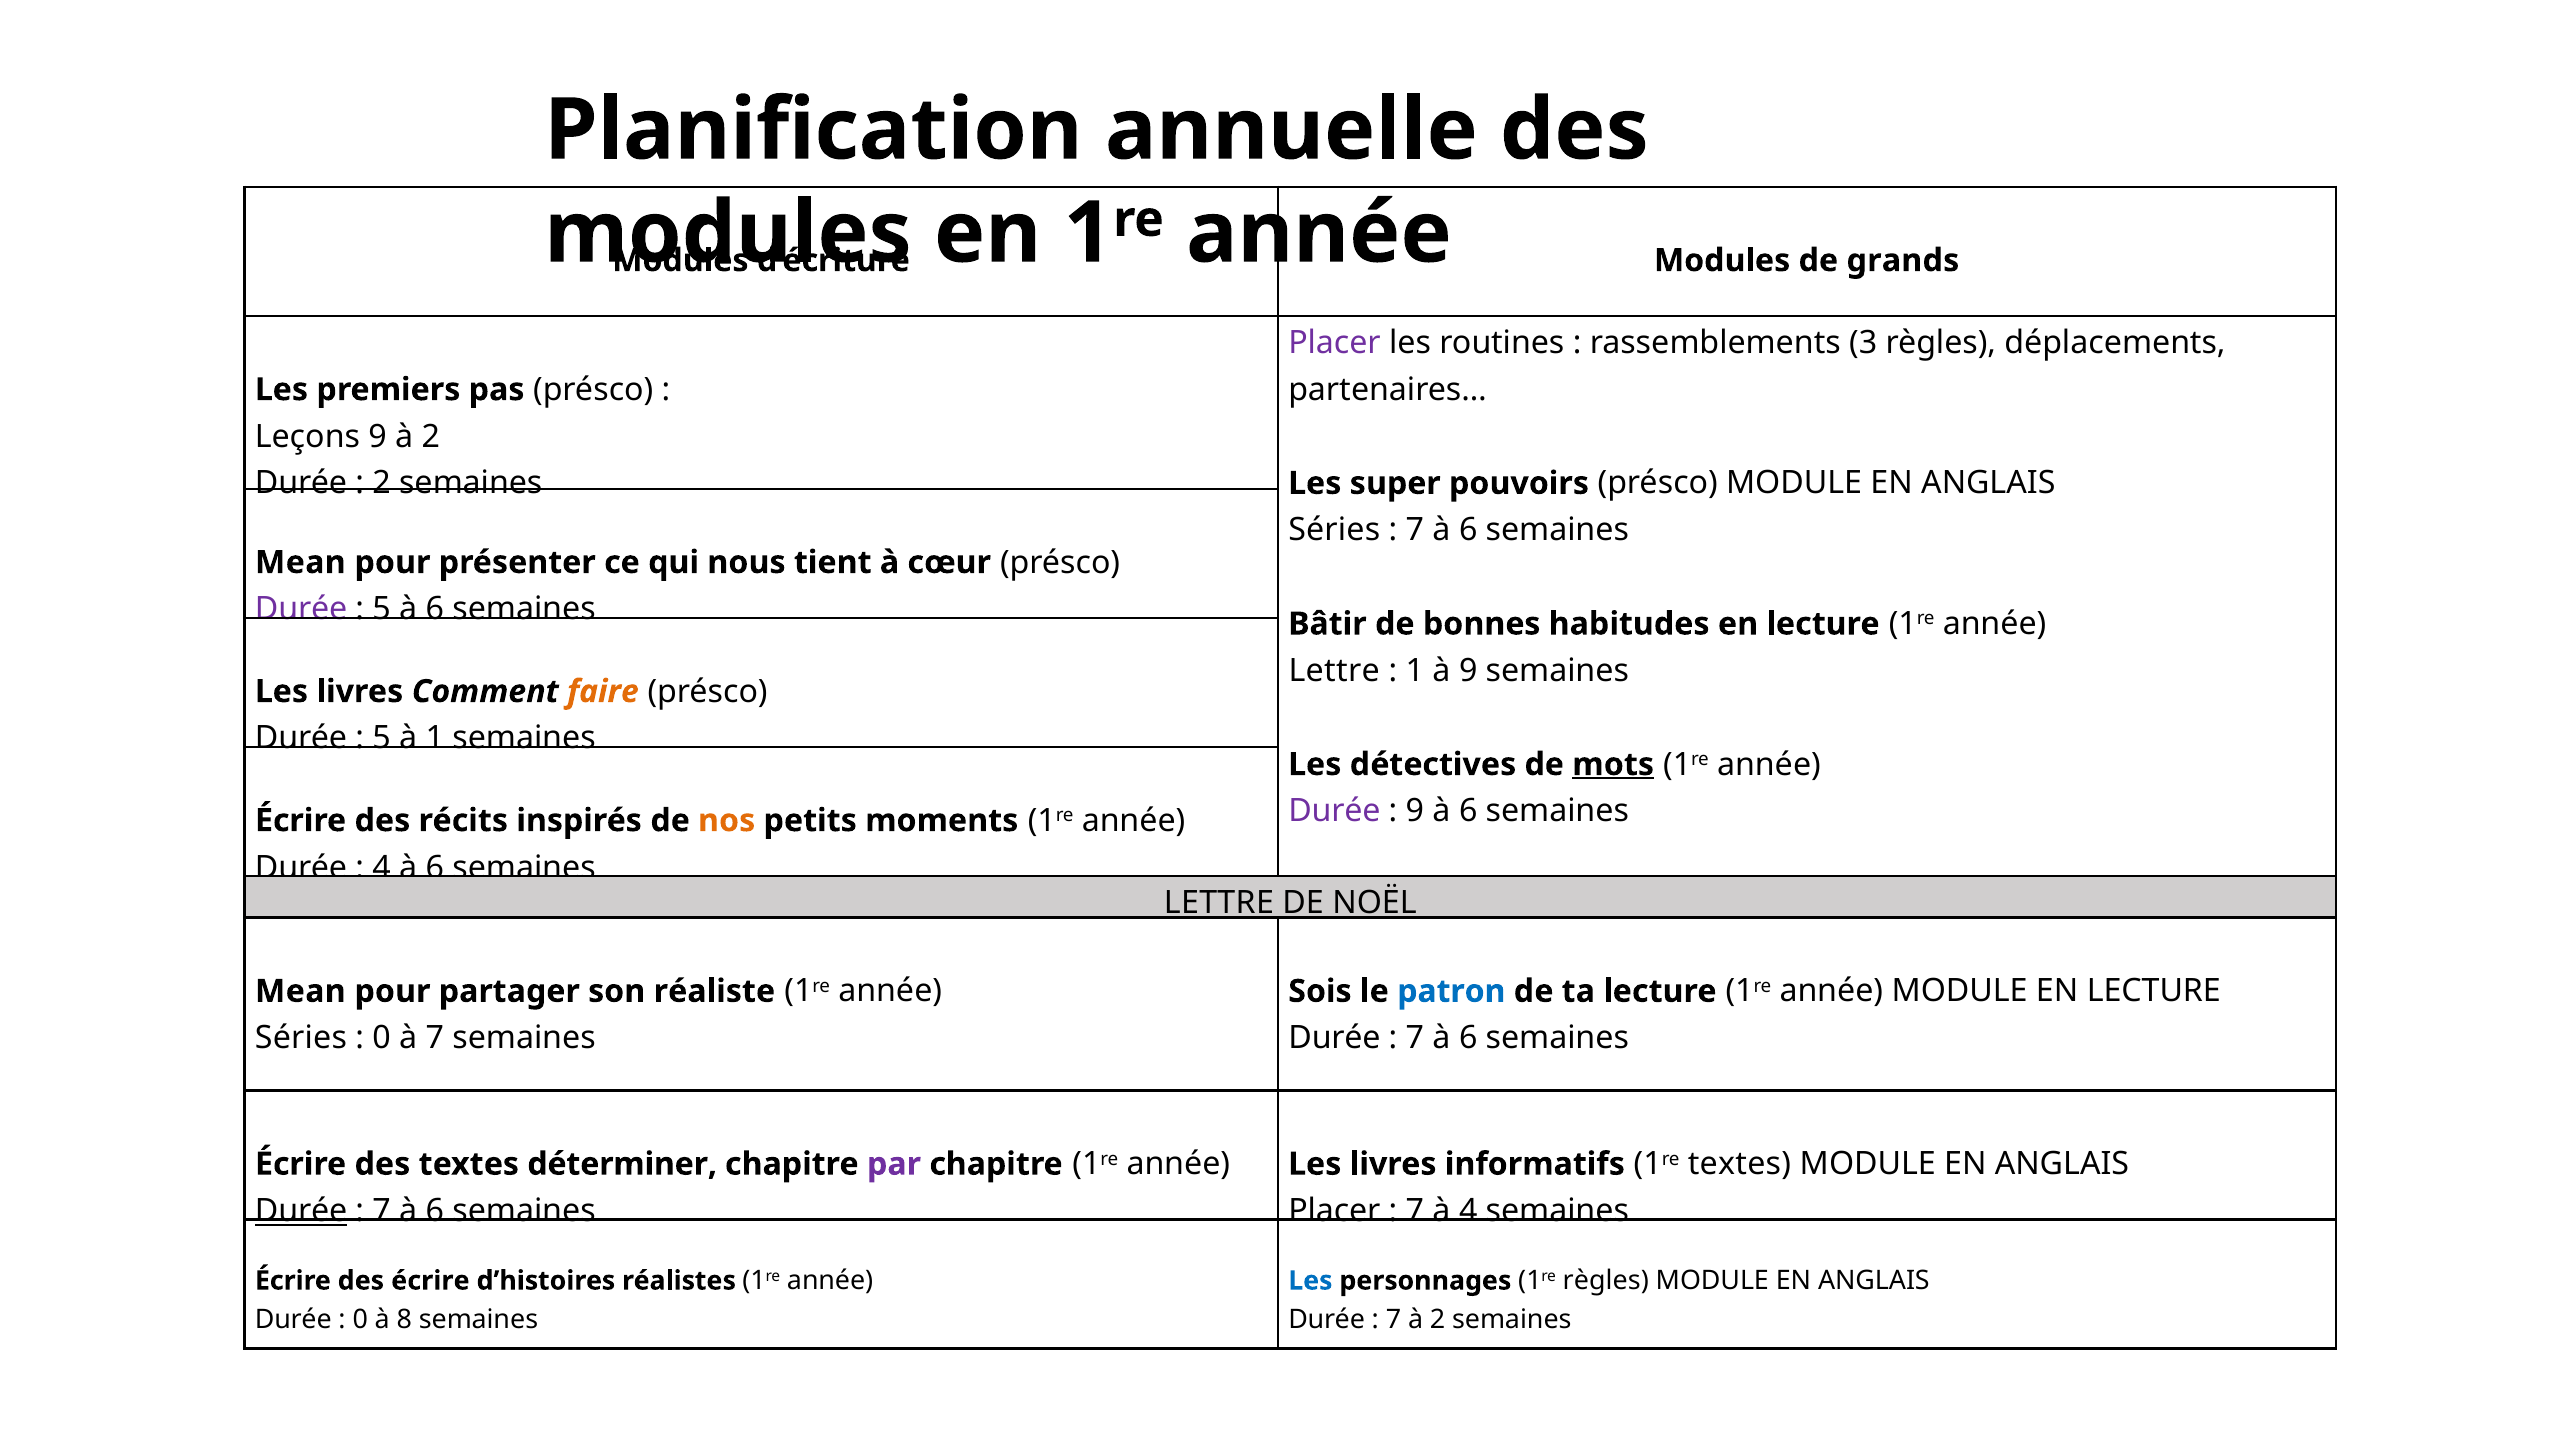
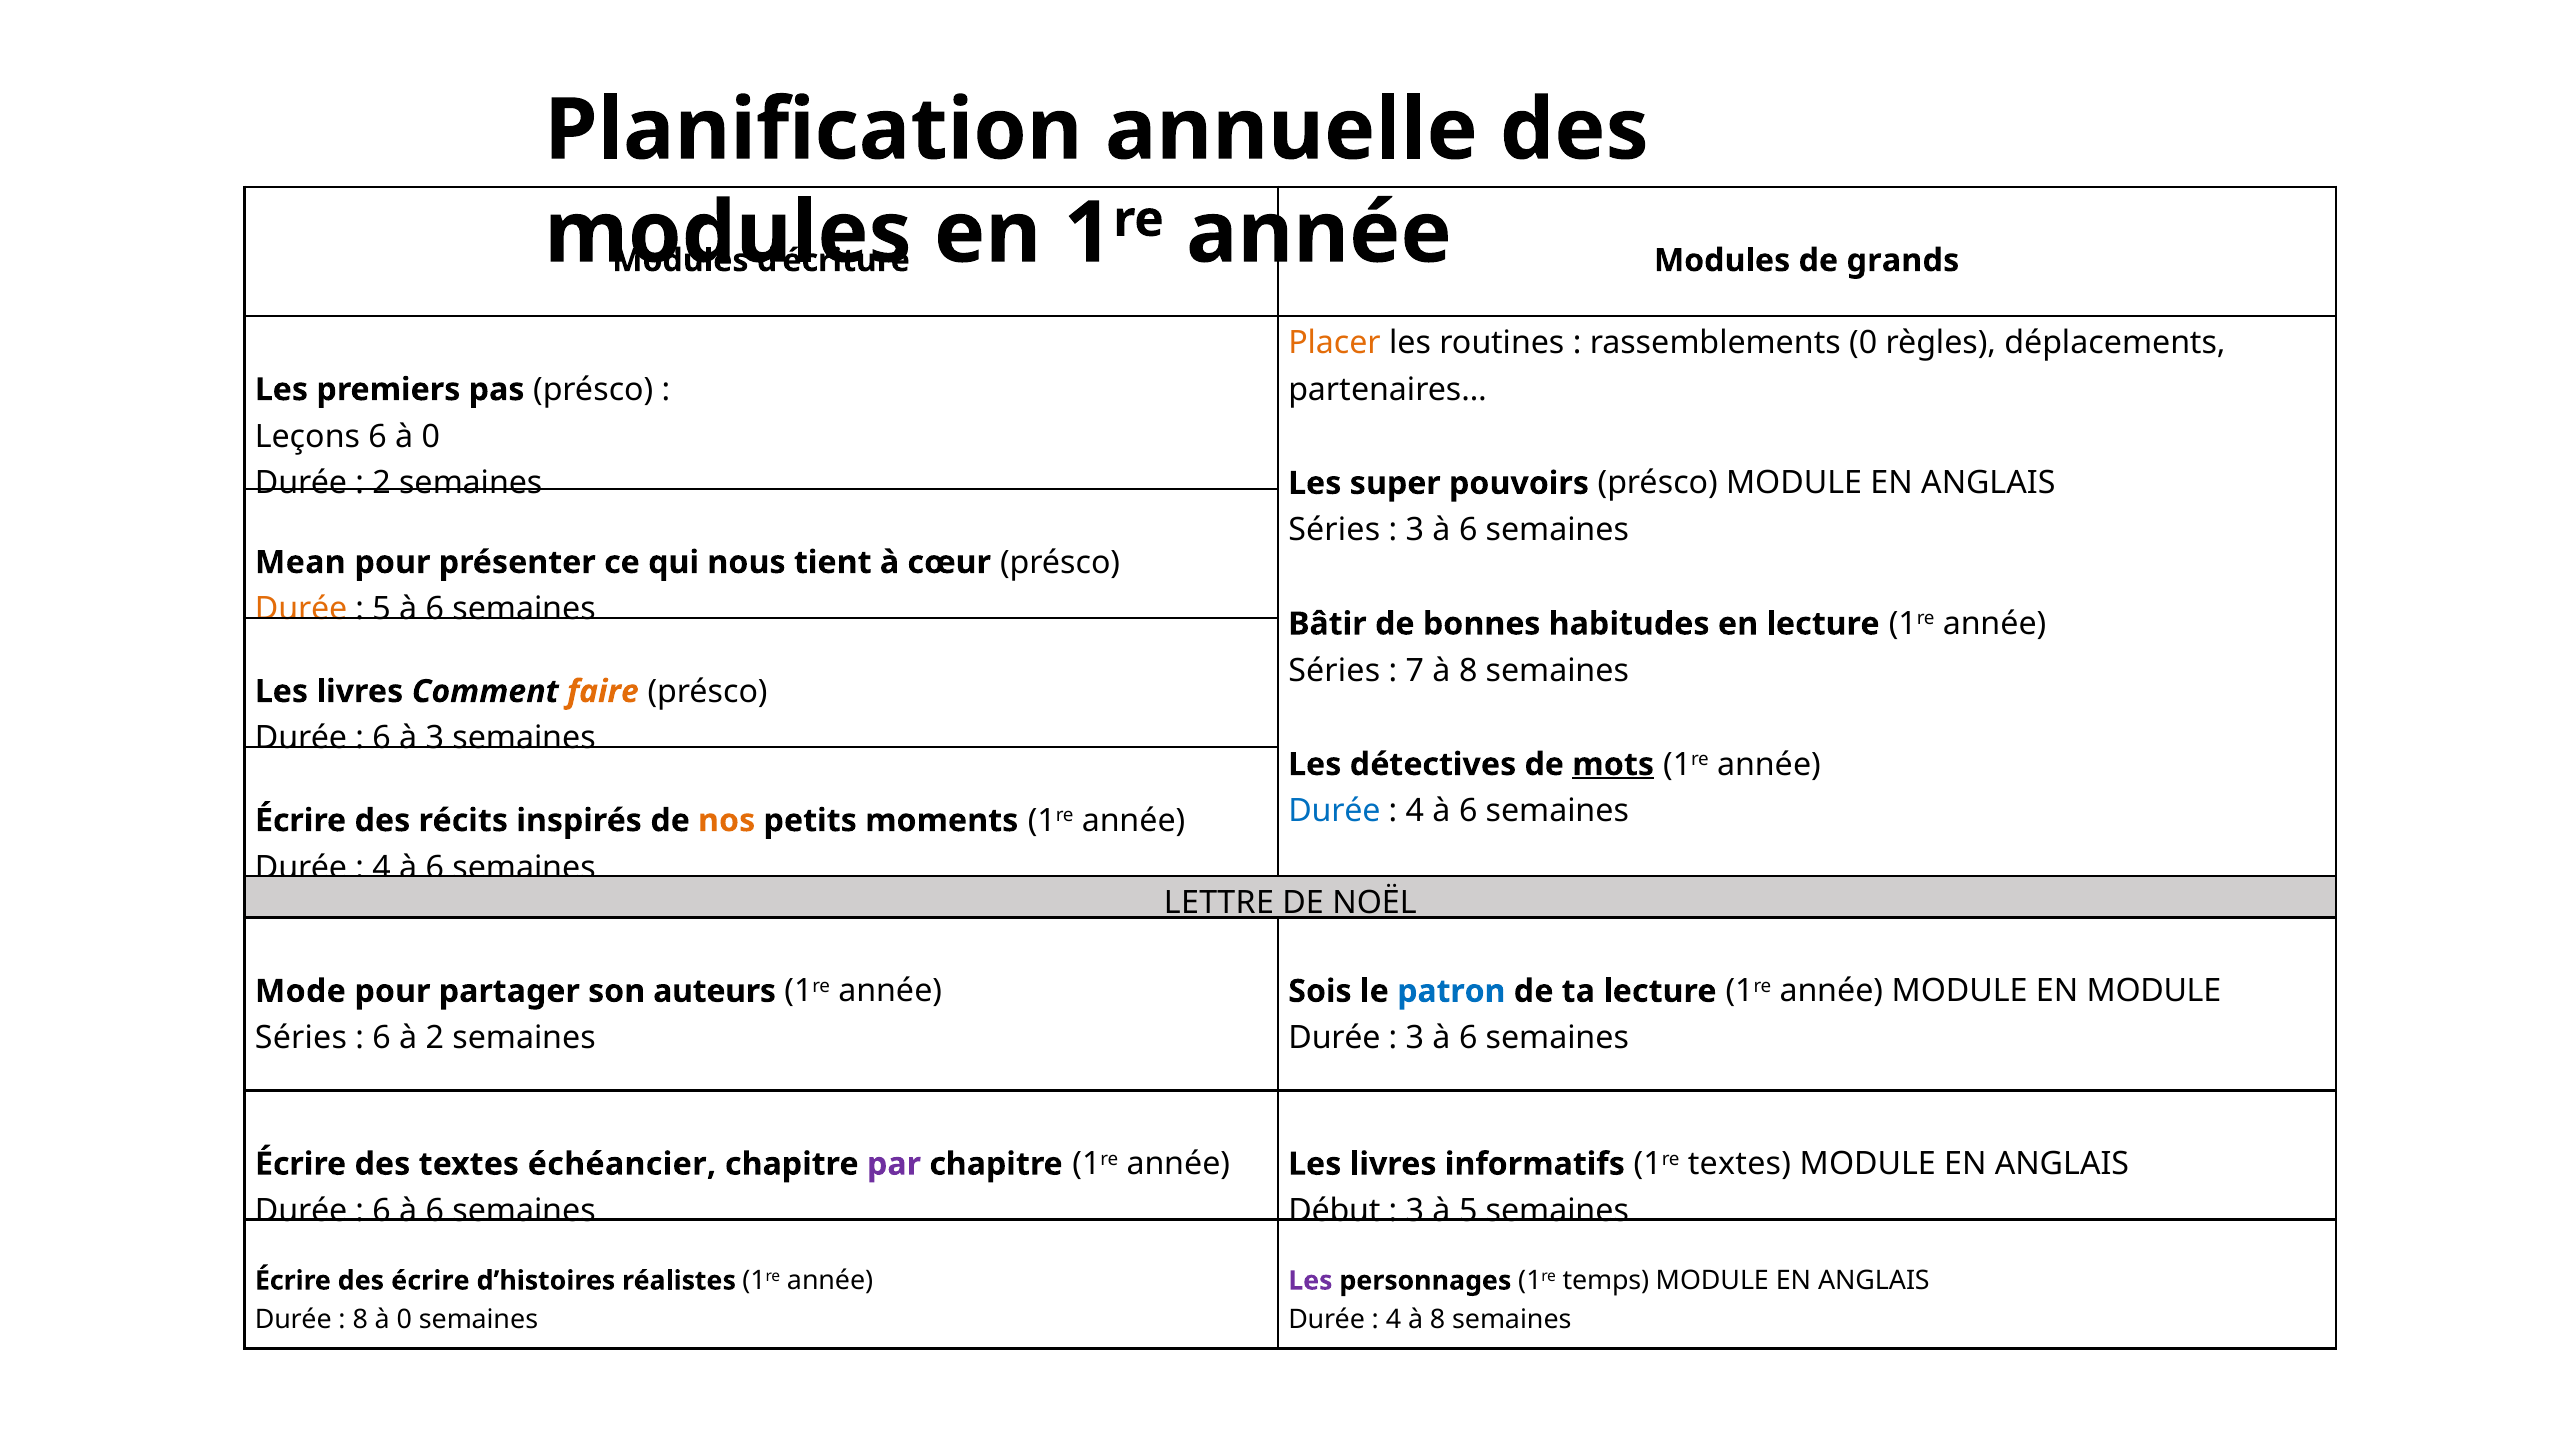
Placer at (1334, 343) colour: purple -> orange
rassemblements 3: 3 -> 0
Leçons 9: 9 -> 6
2 at (431, 436): 2 -> 0
7 at (1415, 530): 7 -> 3
Durée at (301, 609) colour: purple -> orange
Lettre at (1334, 671): Lettre -> Séries
1 at (1415, 671): 1 -> 7
9 at (1468, 671): 9 -> 8
5 at (382, 738): 5 -> 6
à 1: 1 -> 3
Durée at (1334, 811) colour: purple -> blue
9 at (1415, 811): 9 -> 4
Mean at (300, 991): Mean -> Mode
réaliste: réaliste -> auteurs
MODULE EN LECTURE: LECTURE -> MODULE
0 at (382, 1038): 0 -> 6
à 7: 7 -> 2
7 at (1415, 1038): 7 -> 3
déterminer: déterminer -> échéancier
Durée at (301, 1211) underline: present -> none
7 at (382, 1211): 7 -> 6
Placer at (1334, 1211): Placer -> Début
7 at (1415, 1211): 7 -> 3
à 4: 4 -> 5
Les at (1310, 1281) colour: blue -> purple
1re règles: règles -> temps
0 at (360, 1320): 0 -> 8
8 at (404, 1320): 8 -> 0
7 at (1394, 1320): 7 -> 4
2 at (1438, 1320): 2 -> 8
